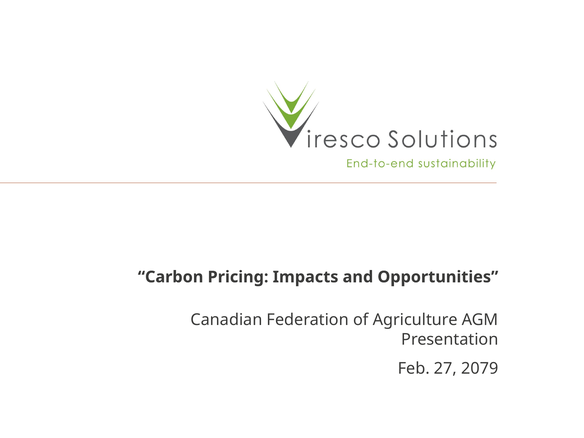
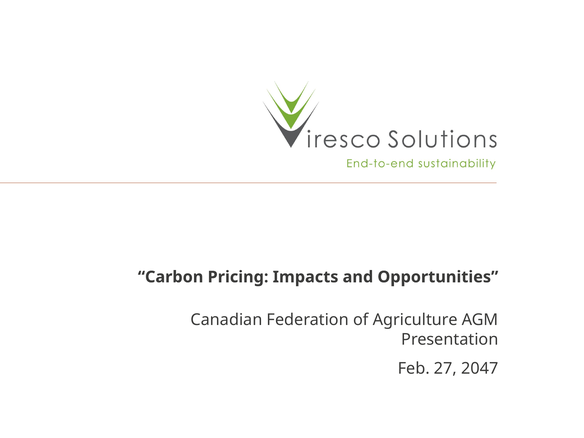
2079: 2079 -> 2047
